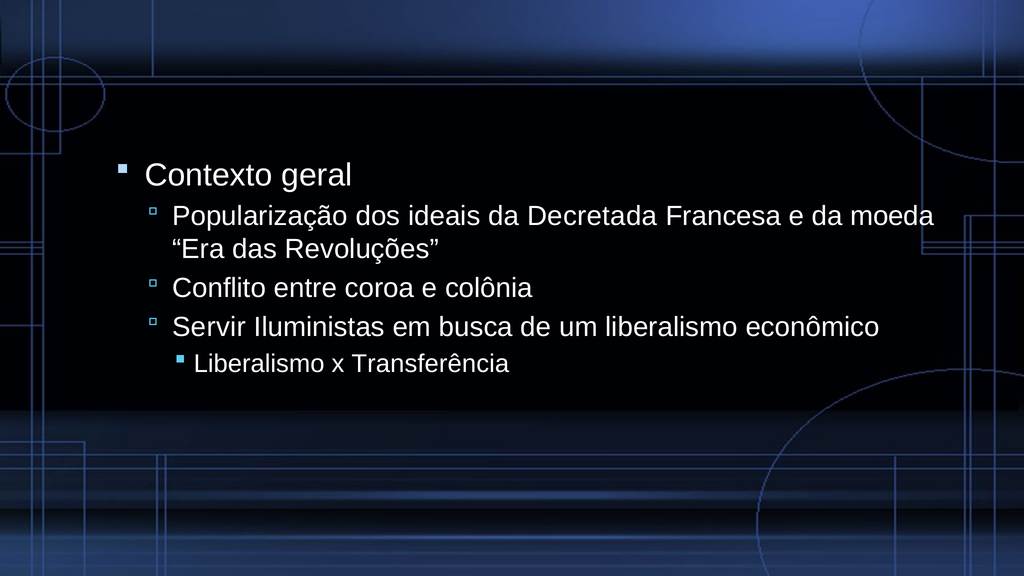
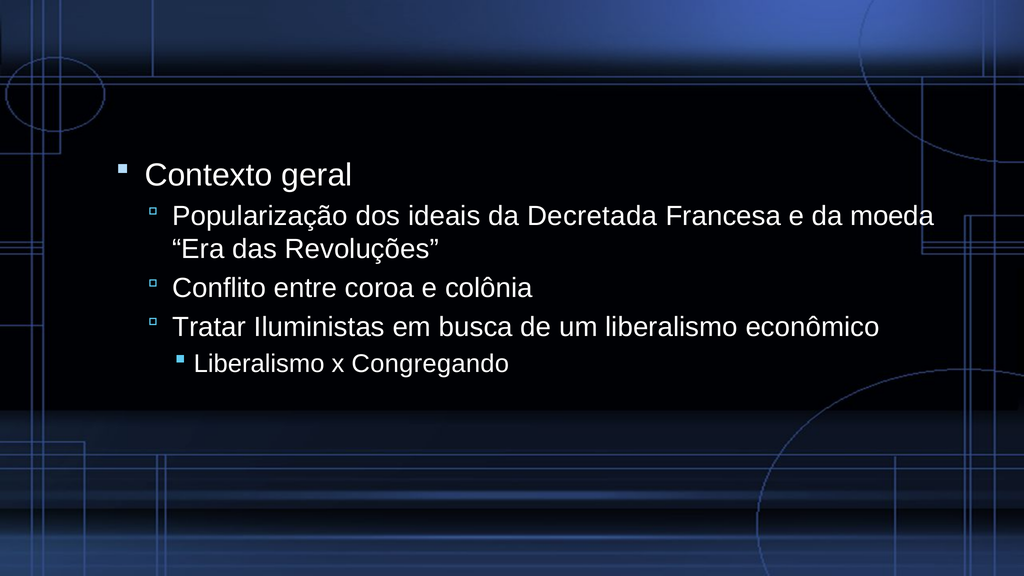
Servir: Servir -> Tratar
Transferência: Transferência -> Congregando
